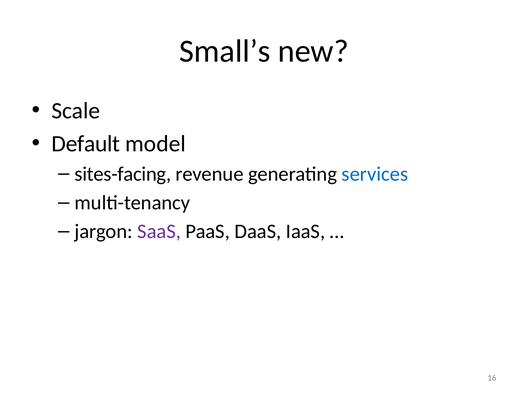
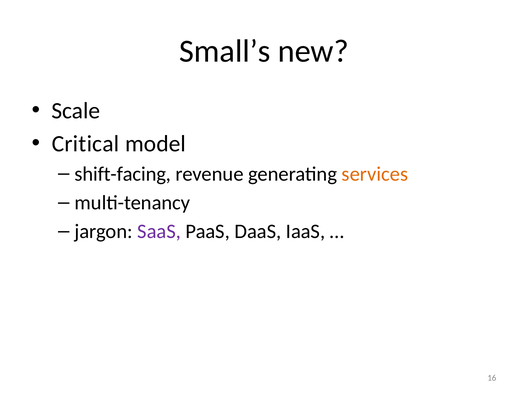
Default: Default -> Critical
sites-facing: sites-facing -> shift-facing
services colour: blue -> orange
